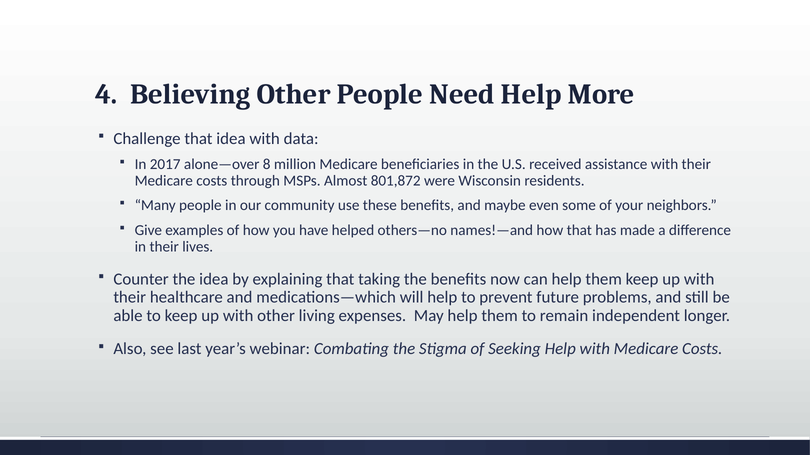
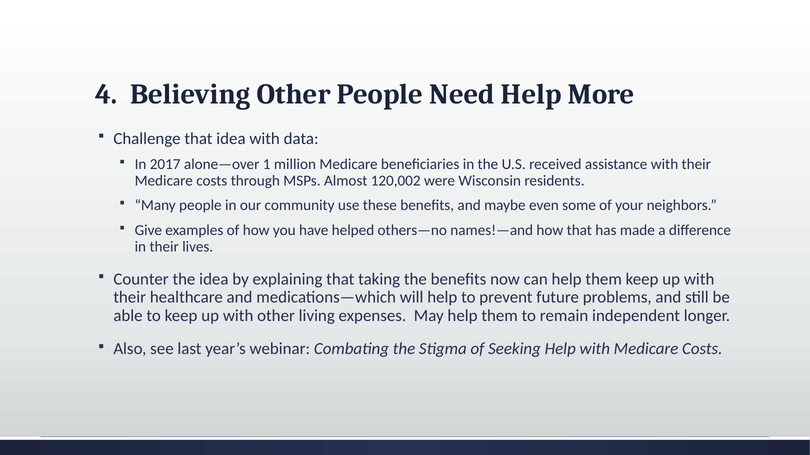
8: 8 -> 1
801,872: 801,872 -> 120,002
